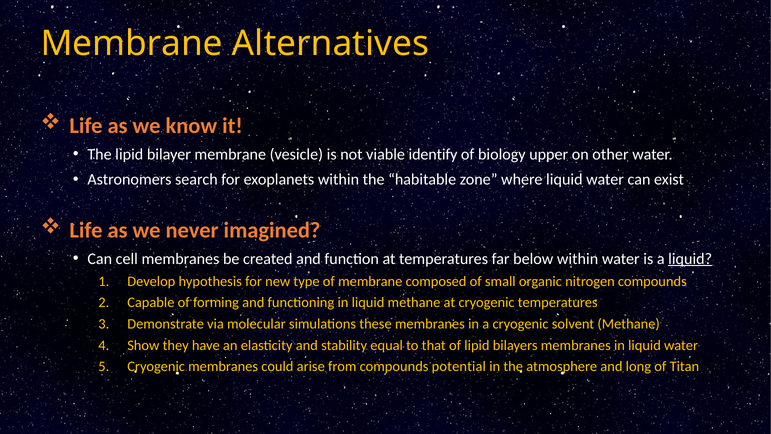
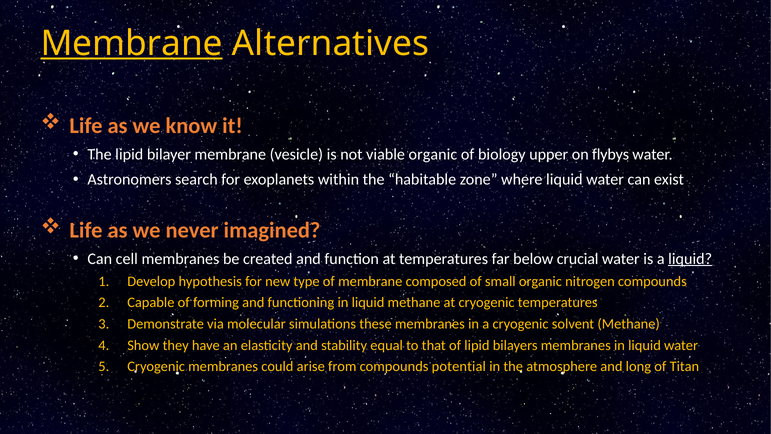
Membrane at (132, 43) underline: none -> present
viable identify: identify -> organic
other: other -> flybys
below within: within -> crucial
